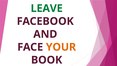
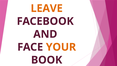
LEAVE colour: green -> orange
